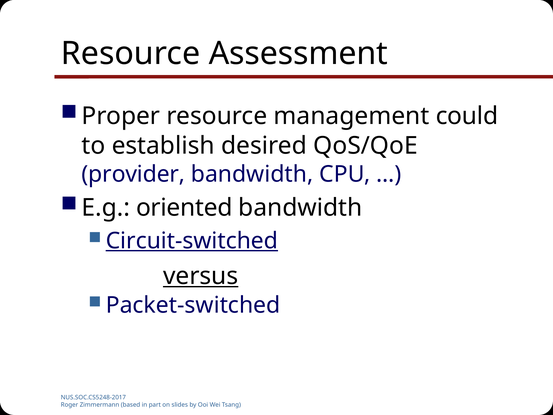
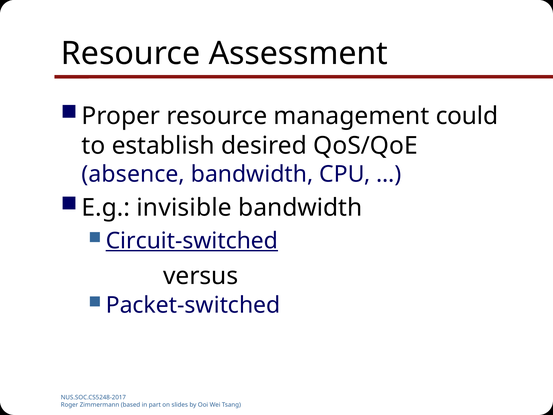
provider: provider -> absence
oriented: oriented -> invisible
versus underline: present -> none
